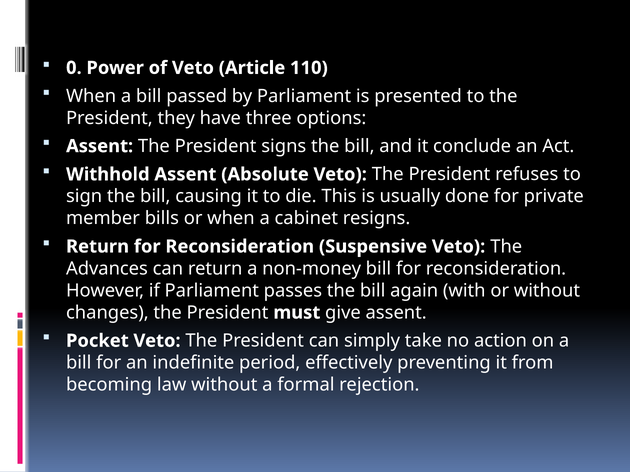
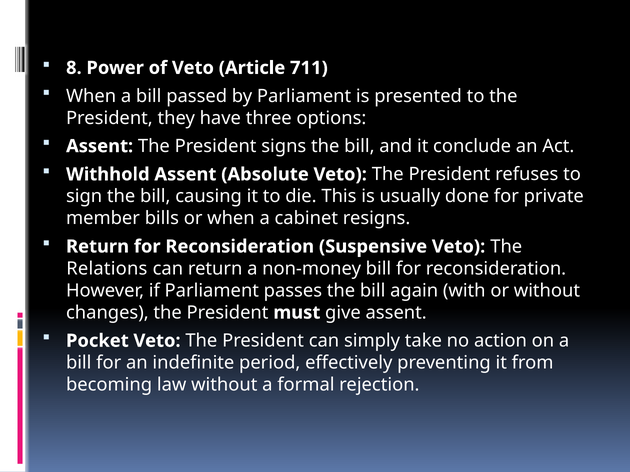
0: 0 -> 8
110: 110 -> 711
Advances: Advances -> Relations
